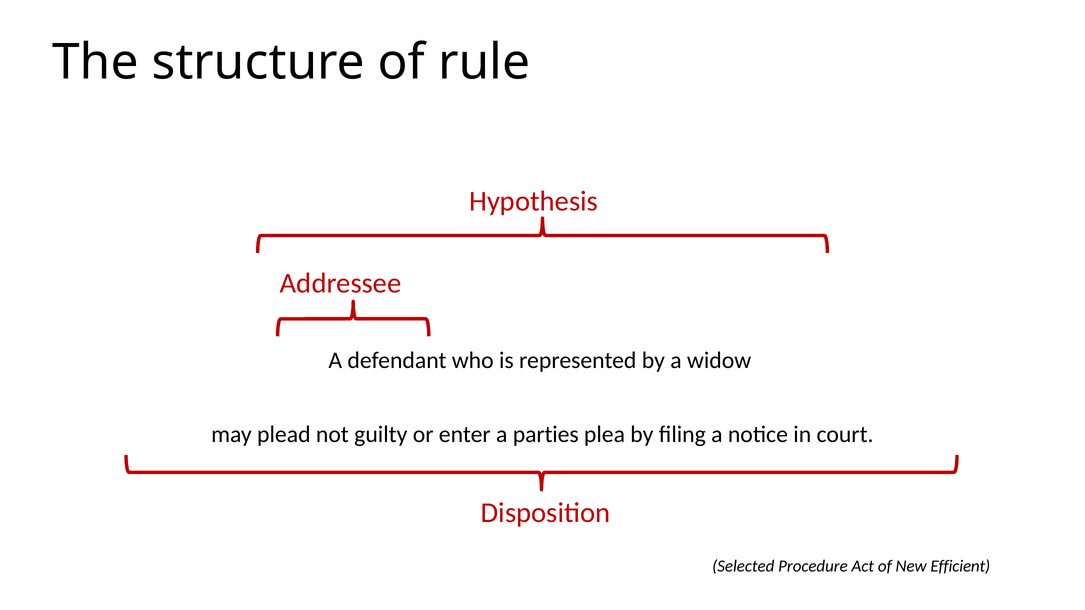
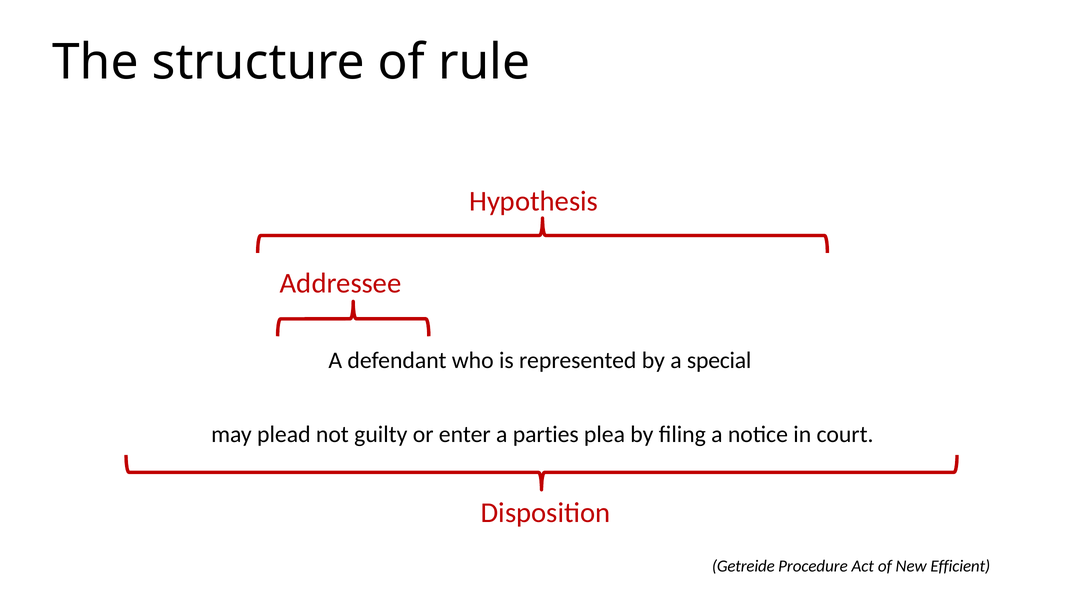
widow: widow -> special
Selected: Selected -> Getreide
